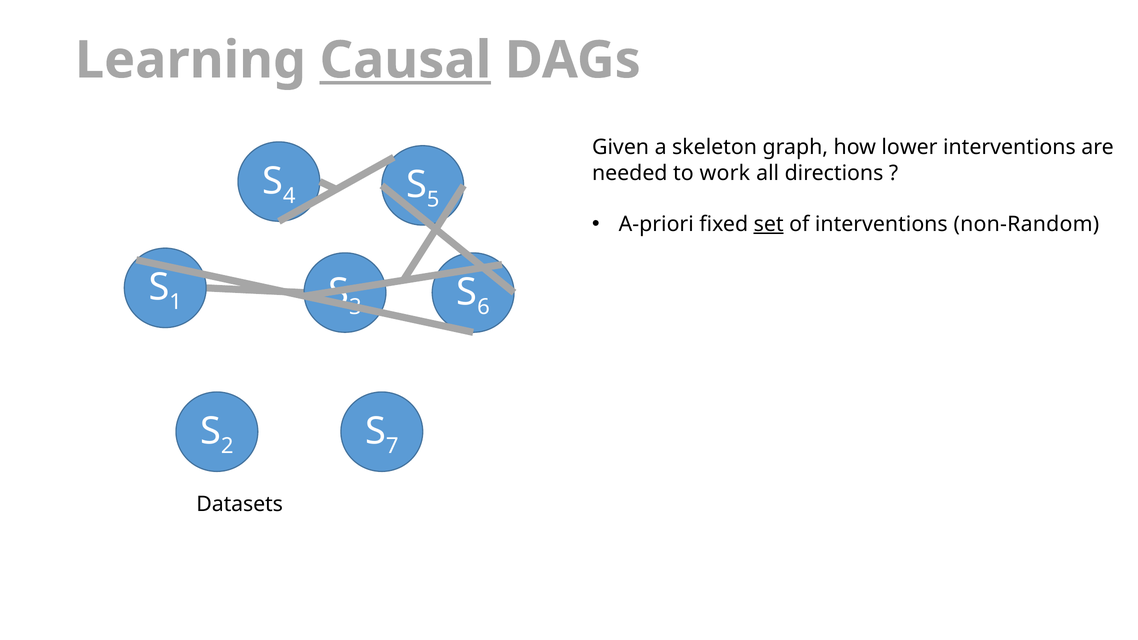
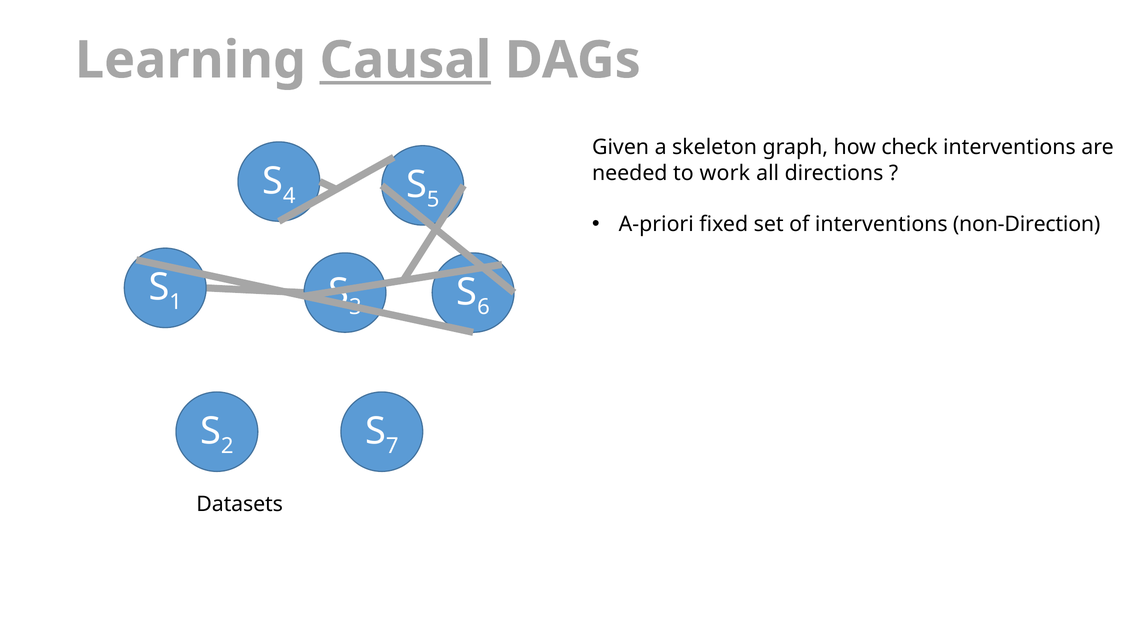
lower: lower -> check
set underline: present -> none
non-Random: non-Random -> non-Direction
